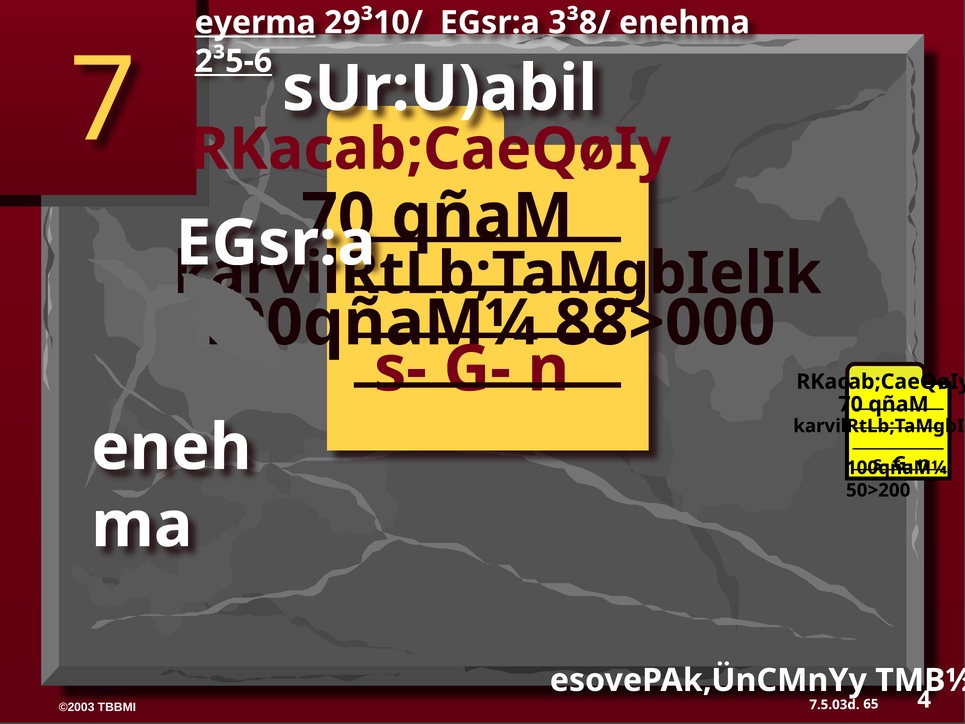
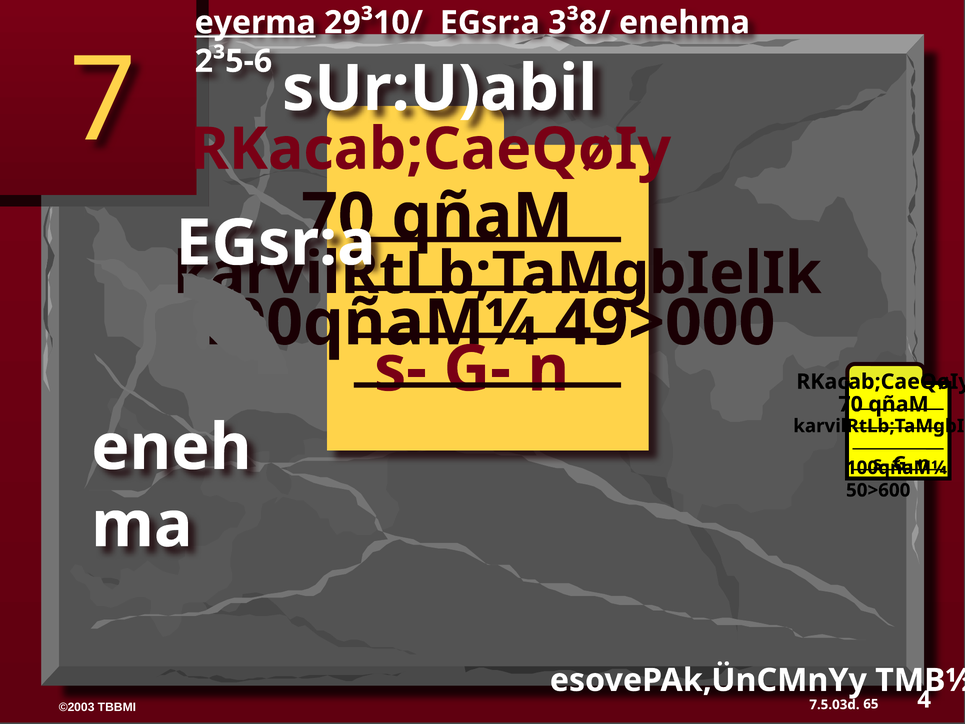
2³5-6 underline: present -> none
88>000: 88>000 -> 49>000
50>200: 50>200 -> 50>600
